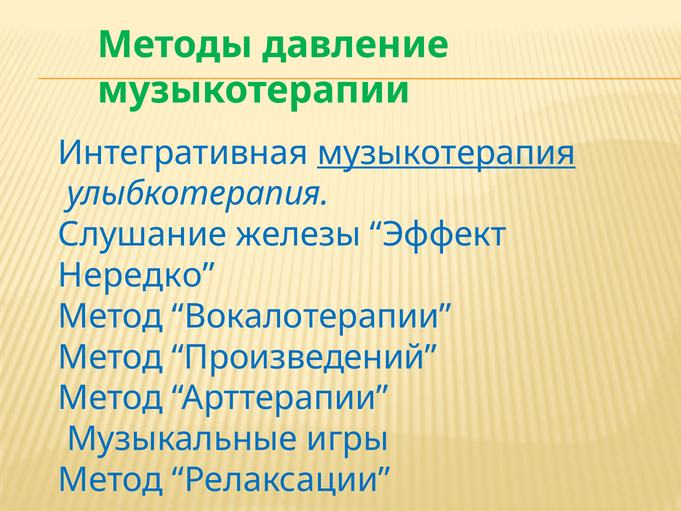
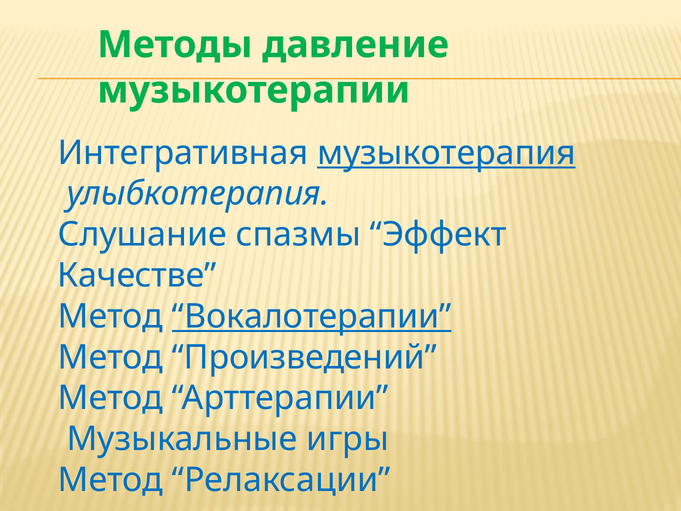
железы: железы -> спазмы
Нередко: Нередко -> Качестве
Вокалотерапии underline: none -> present
